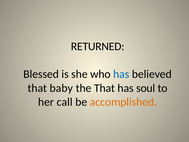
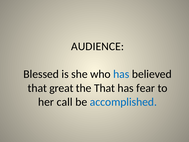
RETURNED: RETURNED -> AUDIENCE
baby: baby -> great
soul: soul -> fear
accomplished colour: orange -> blue
